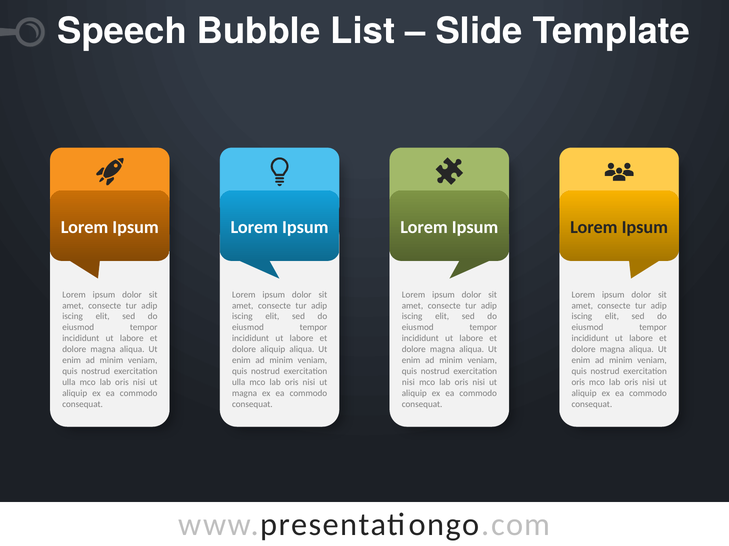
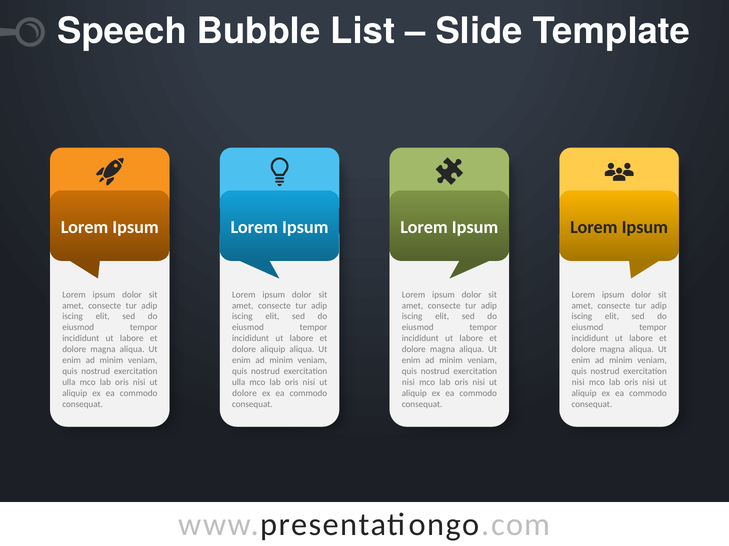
oris at (578, 383): oris -> nisi
magna at (245, 394): magna -> dolore
